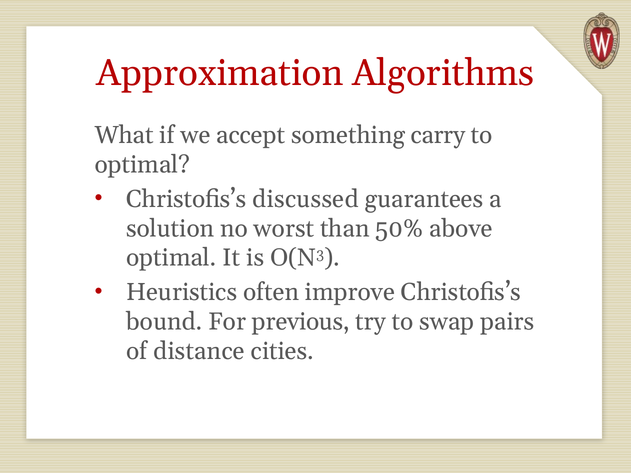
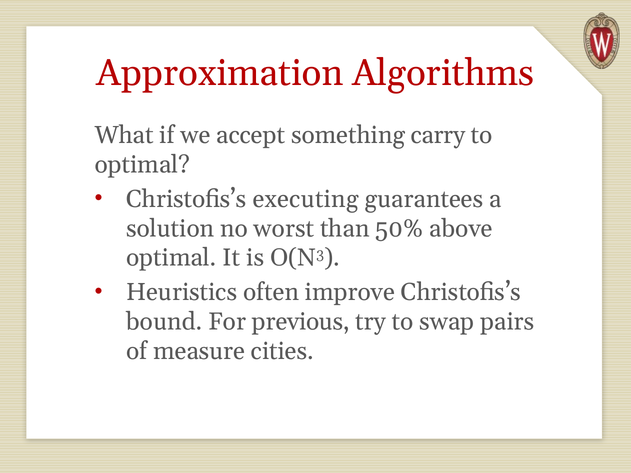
discussed: discussed -> executing
distance: distance -> measure
